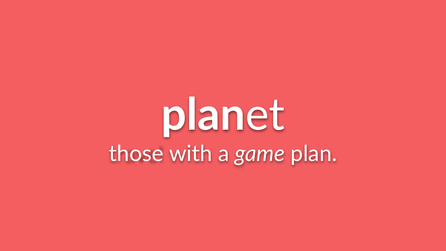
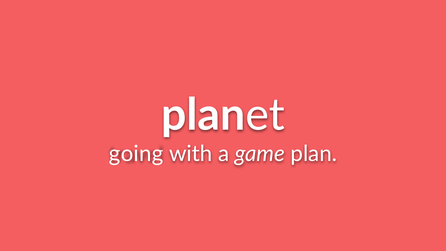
those: those -> going
